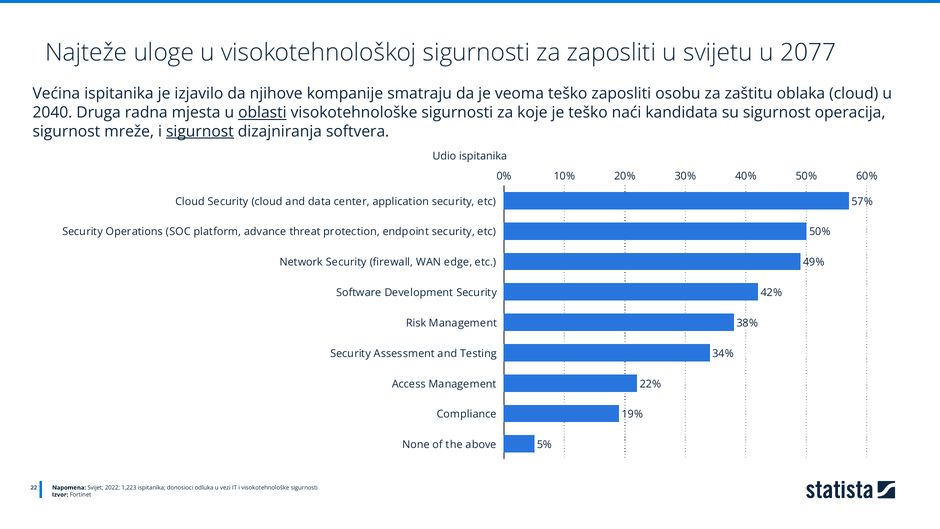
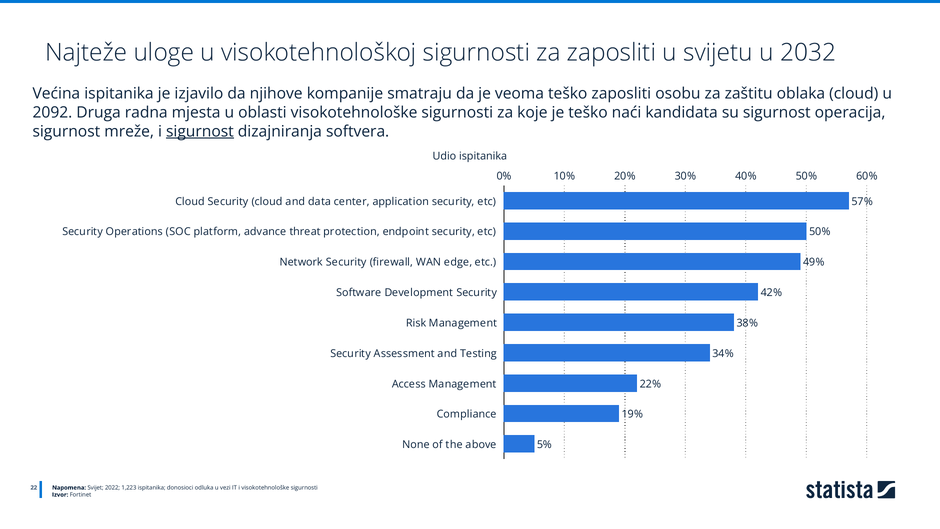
2077: 2077 -> 2032
2040: 2040 -> 2092
oblasti underline: present -> none
